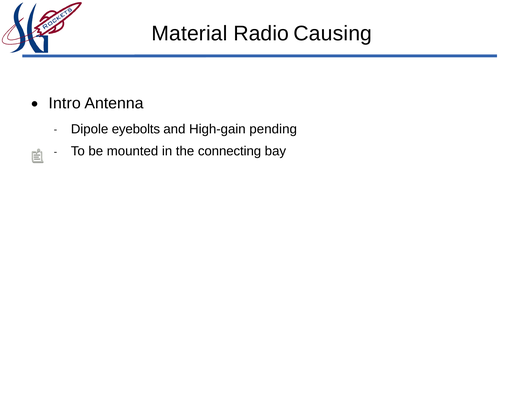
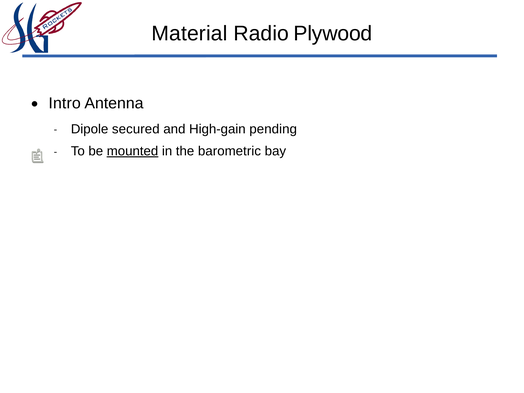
Causing: Causing -> Plywood
eyebolts: eyebolts -> secured
mounted underline: none -> present
connecting: connecting -> barometric
